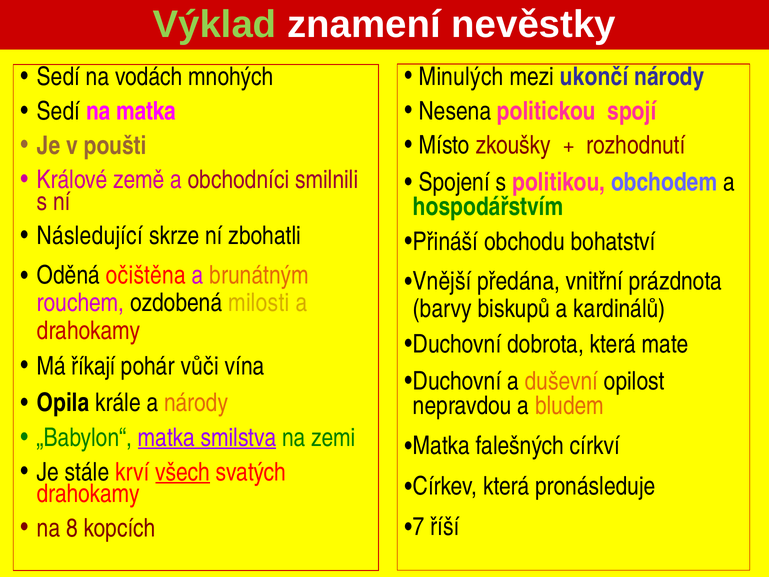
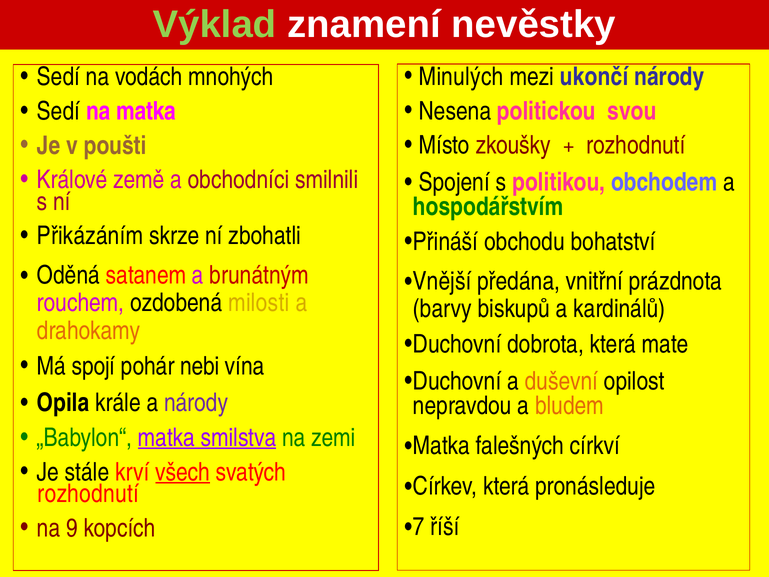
spojí: spojí -> svou
Následující: Následující -> Přikázáním
očištěna: očištěna -> satanem
brunátným colour: orange -> red
drahokamy at (89, 330) colour: red -> orange
říkají: říkají -> spojí
vůči: vůči -> nebi
národy at (196, 403) colour: orange -> purple
drahokamy at (88, 494): drahokamy -> rozhodnutí
8: 8 -> 9
